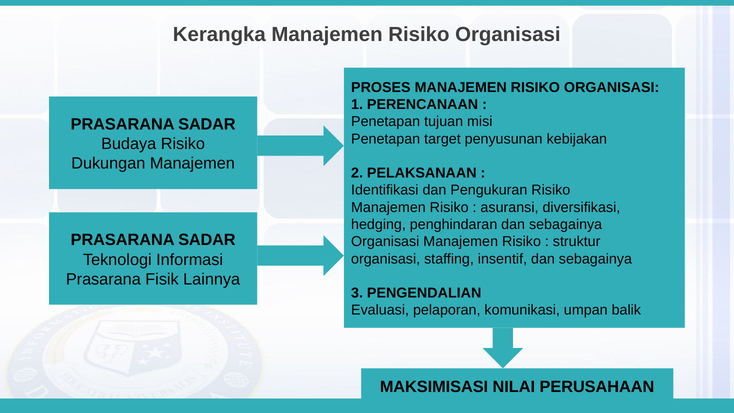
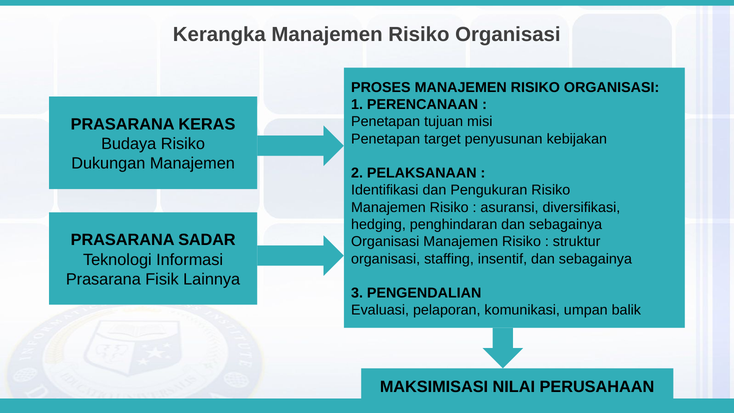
SADAR at (207, 124): SADAR -> KERAS
